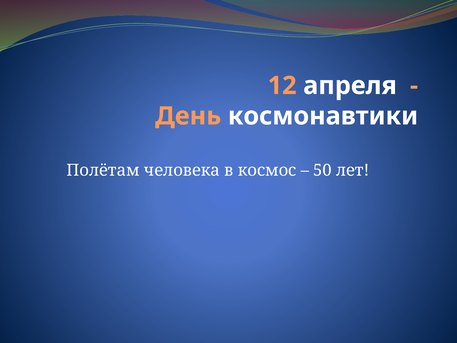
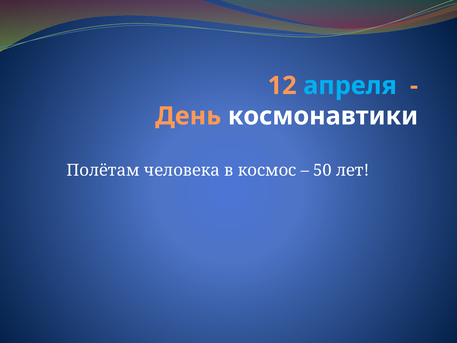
апреля colour: white -> light blue
